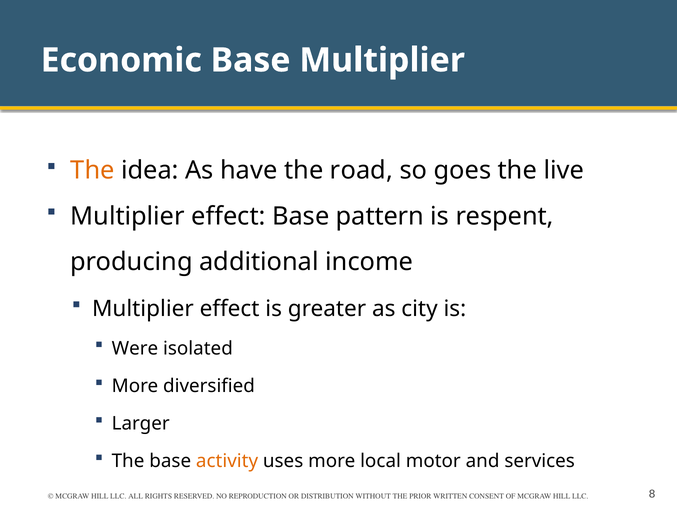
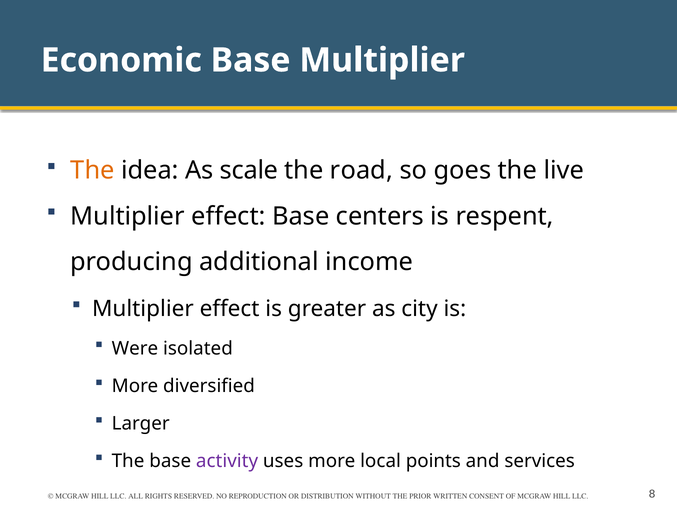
have: have -> scale
pattern: pattern -> centers
activity colour: orange -> purple
motor: motor -> points
